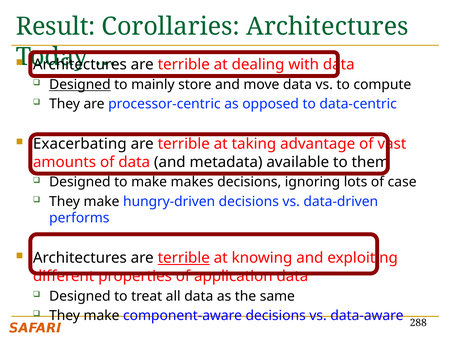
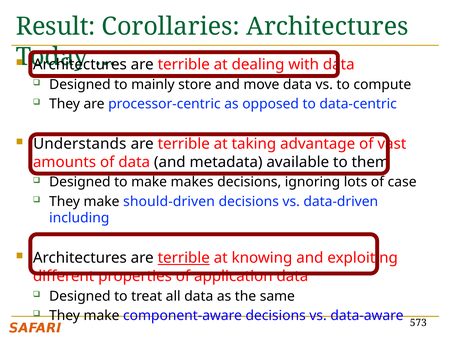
Designed at (80, 85) underline: present -> none
Exacerbating: Exacerbating -> Understands
hungry-driven: hungry-driven -> should-driven
performs: performs -> including
288: 288 -> 573
